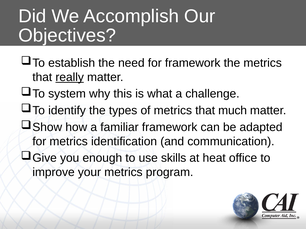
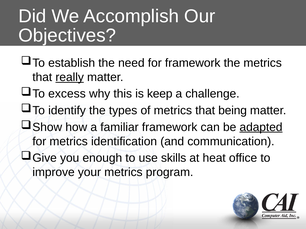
system: system -> excess
what: what -> keep
much: much -> being
adapted underline: none -> present
